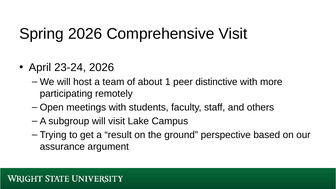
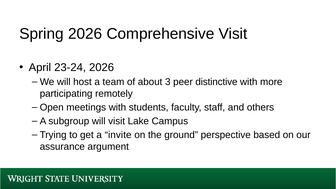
1: 1 -> 3
result: result -> invite
